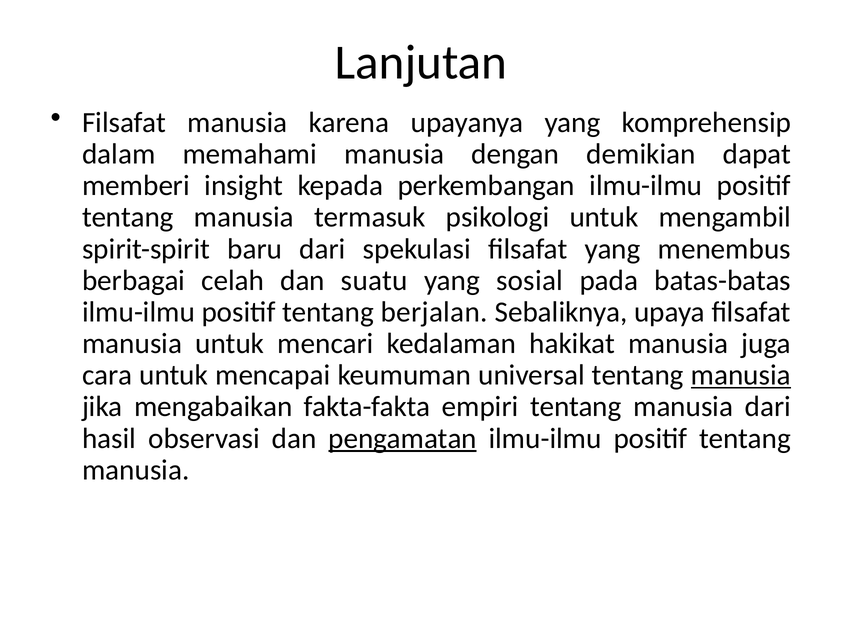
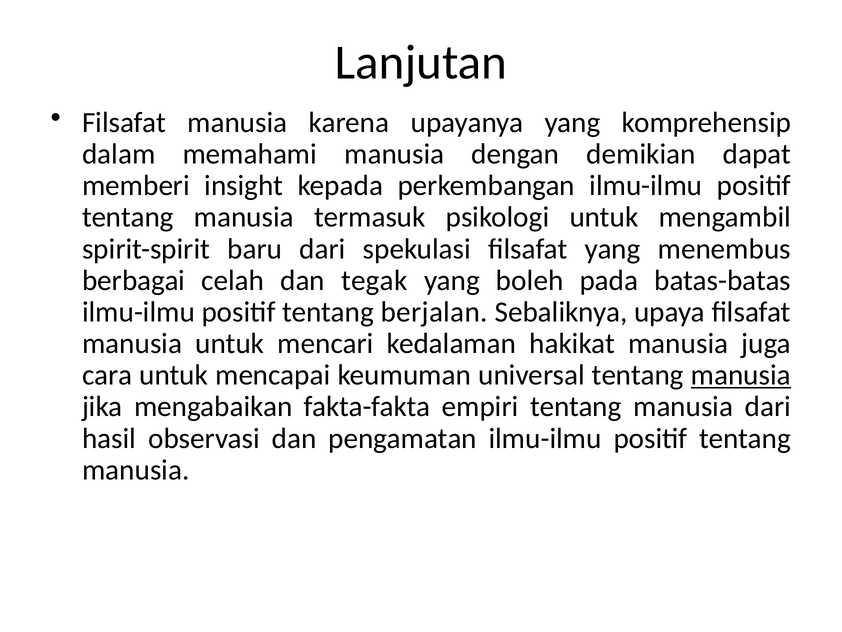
suatu: suatu -> tegak
sosial: sosial -> boleh
pengamatan underline: present -> none
